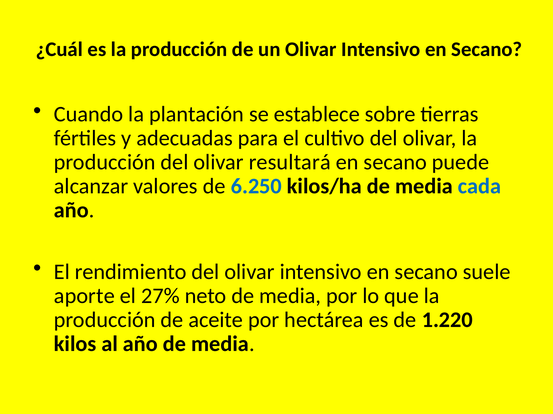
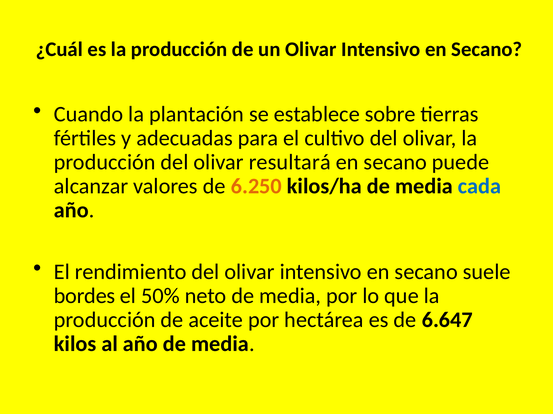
6.250 colour: blue -> orange
aporte: aporte -> bordes
27%: 27% -> 50%
1.220: 1.220 -> 6.647
